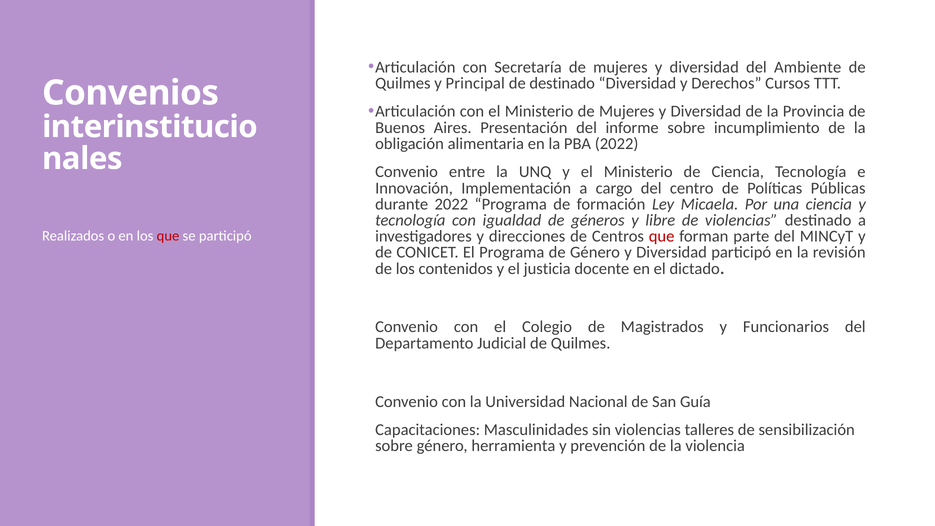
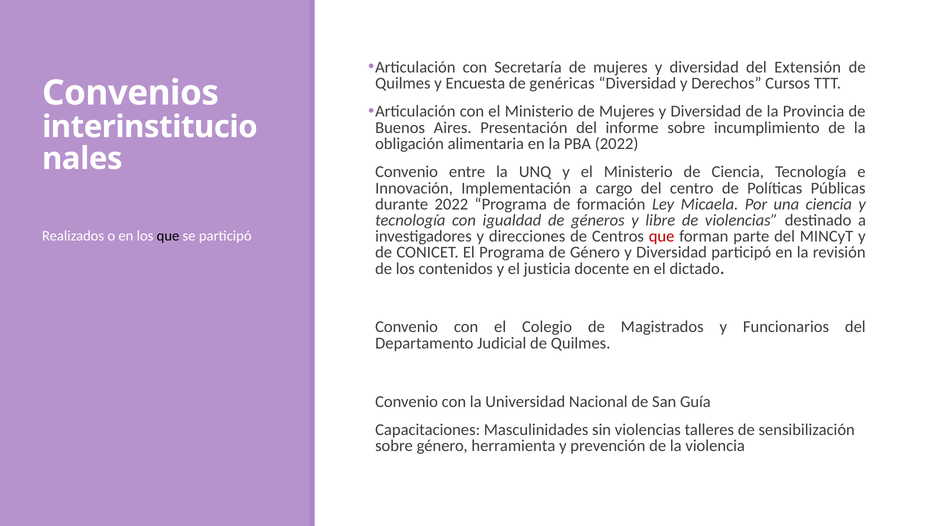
Ambiente: Ambiente -> Extensión
Principal: Principal -> Encuesta
de destinado: destinado -> genéricas
que at (168, 236) colour: red -> black
